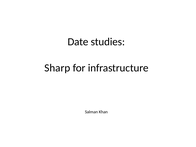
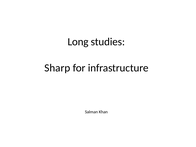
Date: Date -> Long
